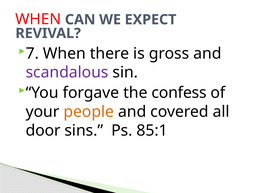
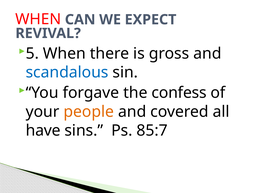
7: 7 -> 5
scandalous colour: purple -> blue
door: door -> have
85:1: 85:1 -> 85:7
